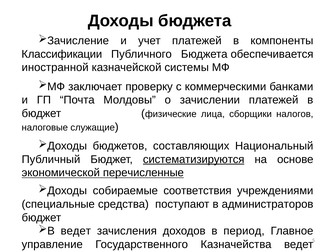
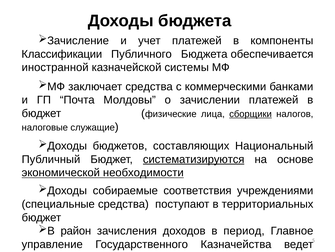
заключает проверку: проверку -> средства
сборщики underline: none -> present
перечисленные: перечисленные -> необходимости
администраторов: администраторов -> территориальных
ведет at (76, 230): ведет -> район
